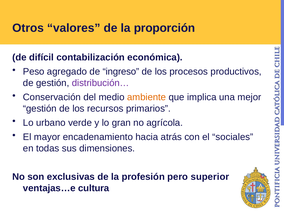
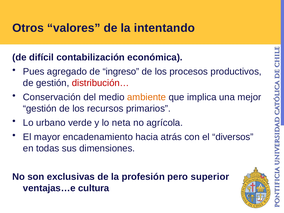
proporción: proporción -> intentando
Peso: Peso -> Pues
distribución… colour: purple -> red
gran: gran -> neta
sociales: sociales -> diversos
